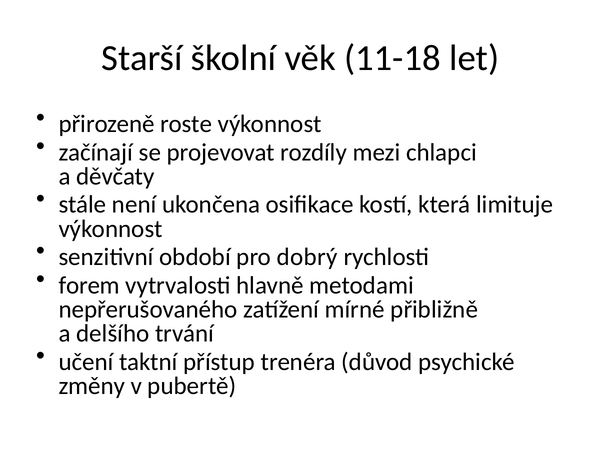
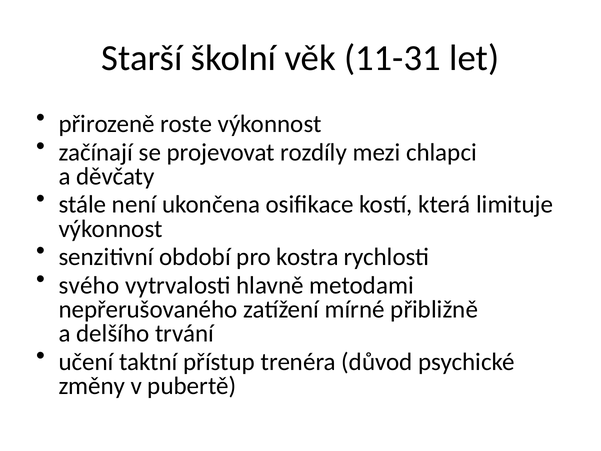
11-18: 11-18 -> 11-31
dobrý: dobrý -> kostra
forem: forem -> svého
